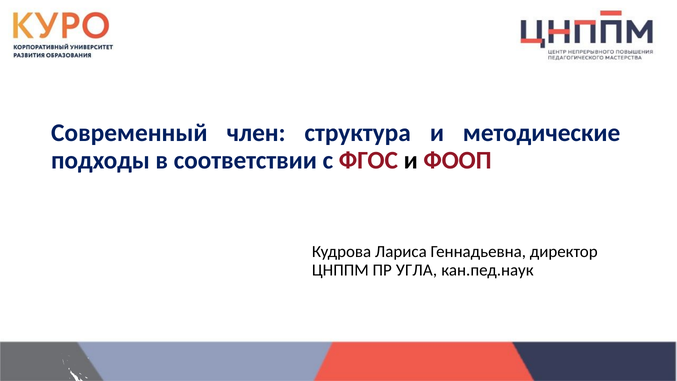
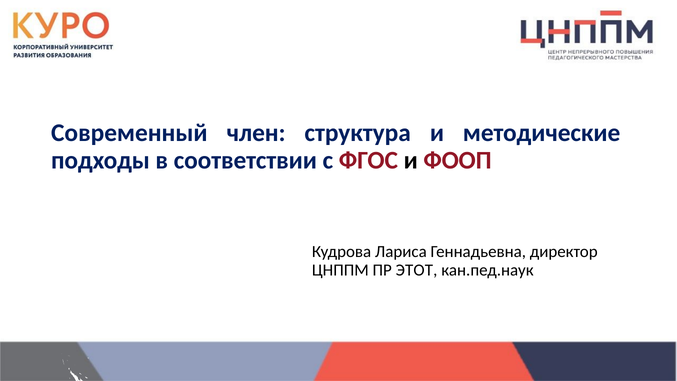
УГЛА: УГЛА -> ЭТОТ
